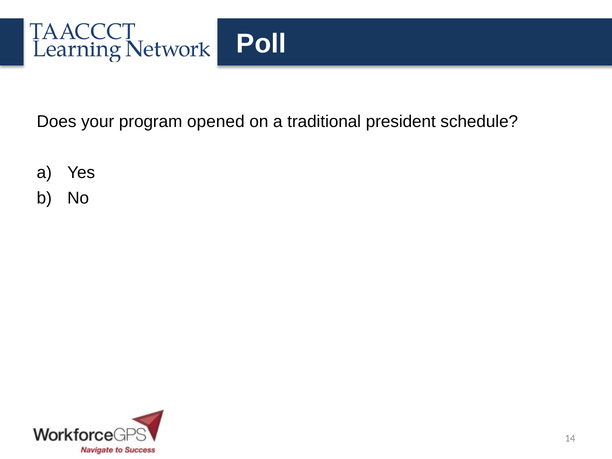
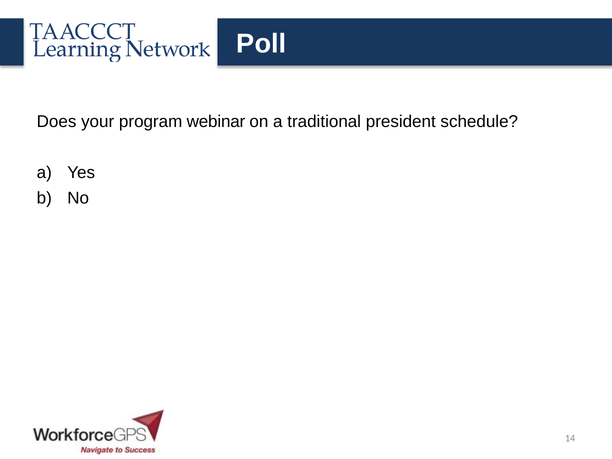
opened: opened -> webinar
